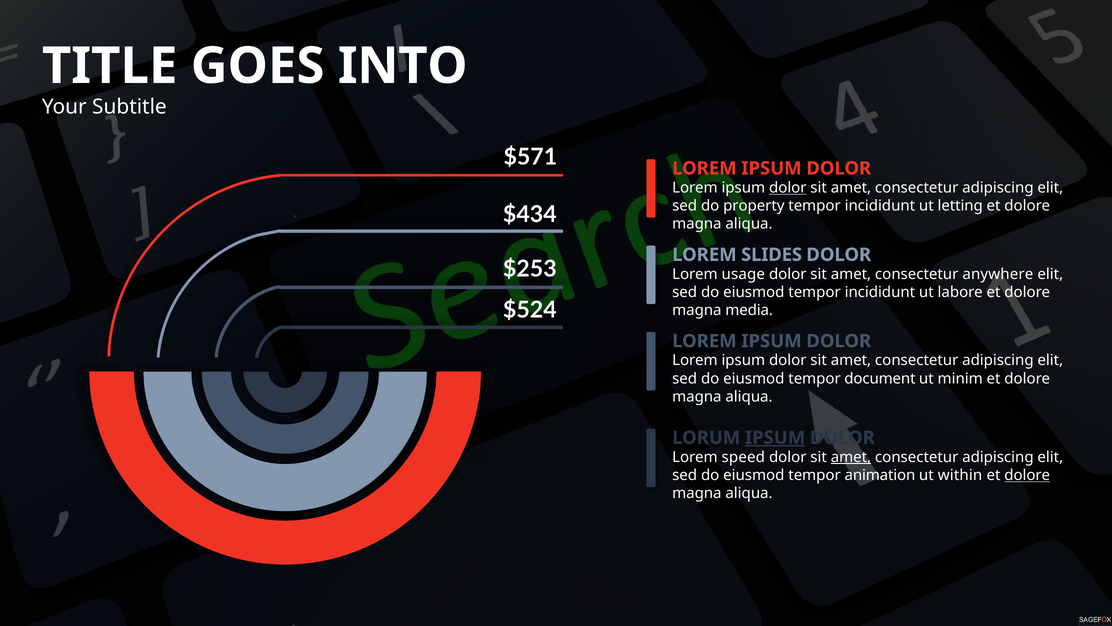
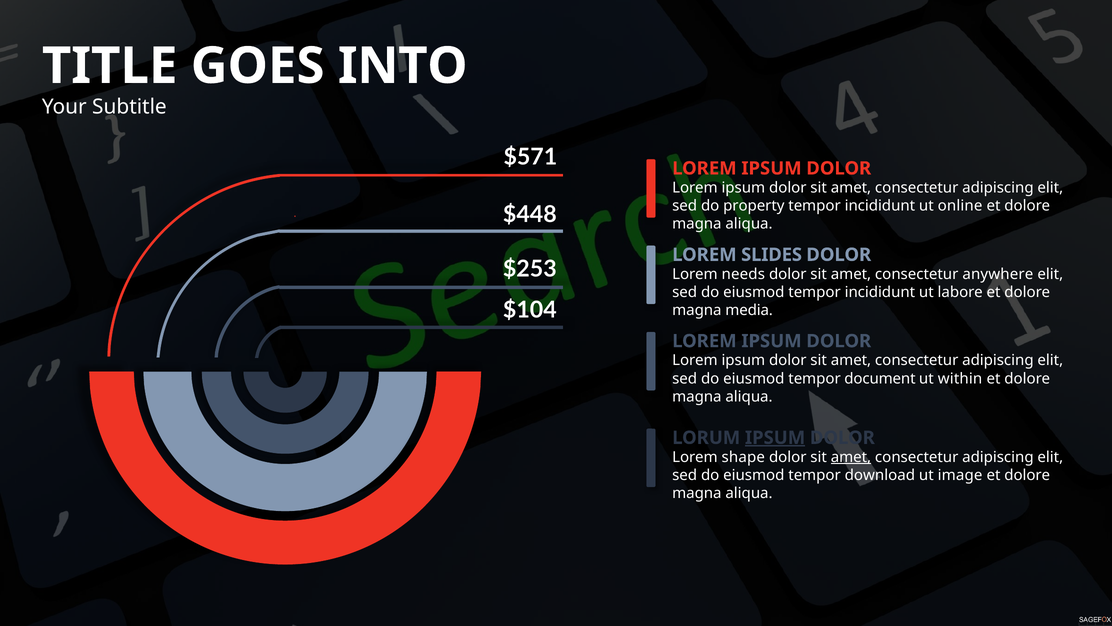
dolor at (788, 188) underline: present -> none
letting: letting -> online
$434: $434 -> $448
usage: usage -> needs
$524: $524 -> $104
minim: minim -> within
speed: speed -> shape
animation: animation -> download
within: within -> image
dolore at (1027, 475) underline: present -> none
